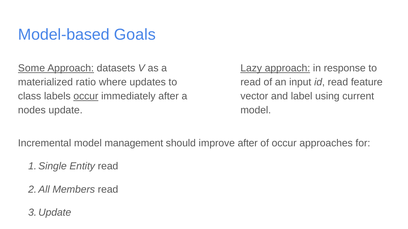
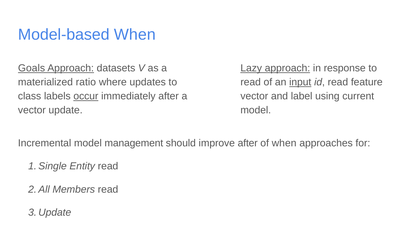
Model-based Goals: Goals -> When
Some: Some -> Goals
input underline: none -> present
nodes at (32, 111): nodes -> vector
of occur: occur -> when
